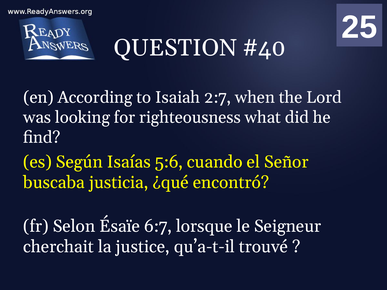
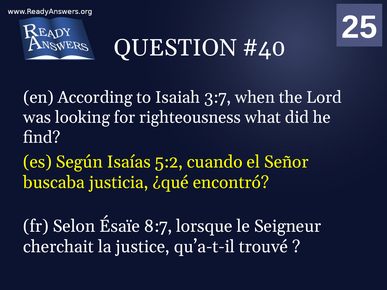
2:7: 2:7 -> 3:7
5:6: 5:6 -> 5:2
6:7: 6:7 -> 8:7
